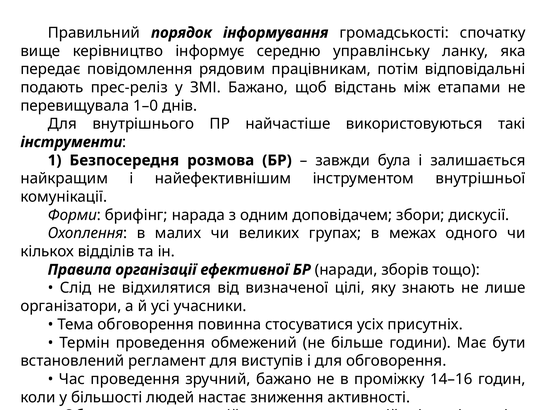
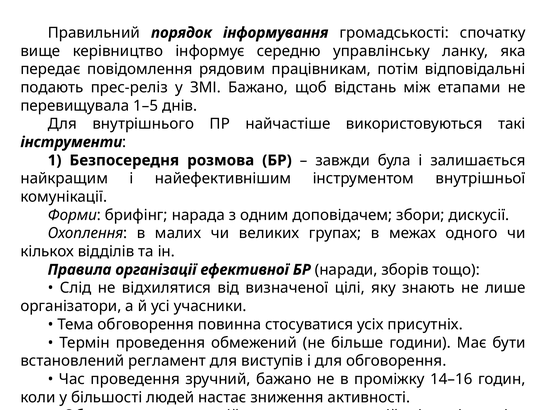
1–0: 1–0 -> 1–5
